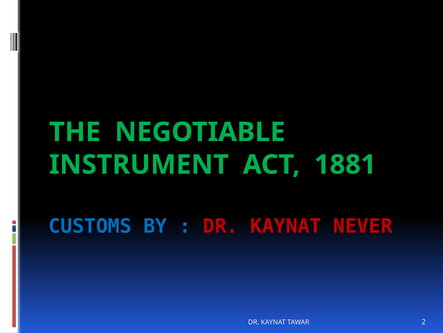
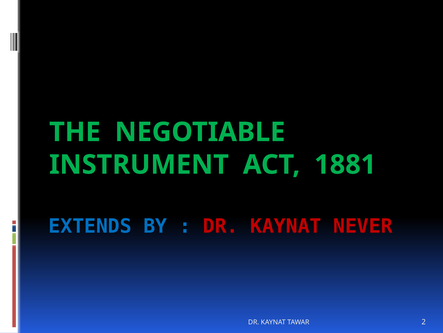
CUSTOMS: CUSTOMS -> EXTENDS
